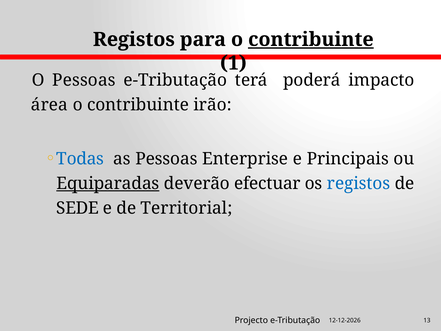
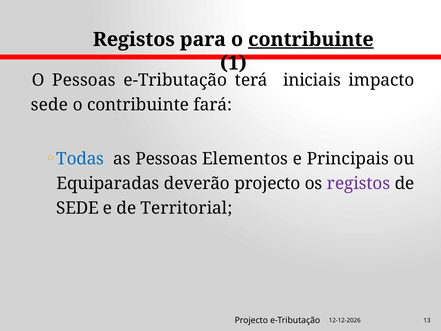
poderá: poderá -> iniciais
área at (49, 105): área -> sede
irão: irão -> fará
Enterprise: Enterprise -> Elementos
Equiparadas underline: present -> none
deverão efectuar: efectuar -> projecto
registos at (359, 183) colour: blue -> purple
